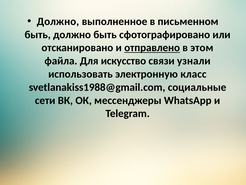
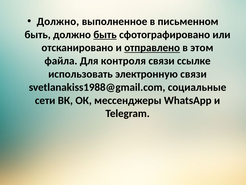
быть at (105, 35) underline: none -> present
искусство: искусство -> контроля
узнали: узнали -> ссылке
электронную класс: класс -> связи
